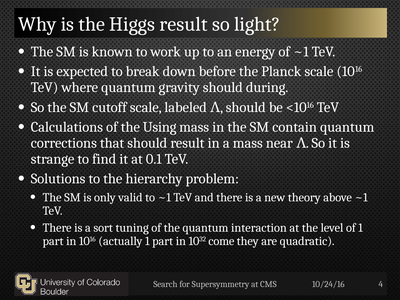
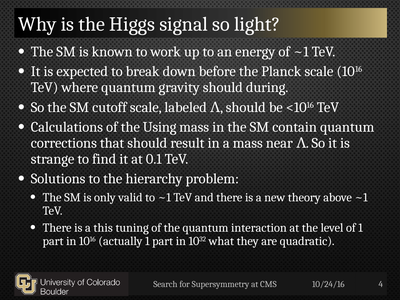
Higgs result: result -> signal
sort: sort -> this
come: come -> what
